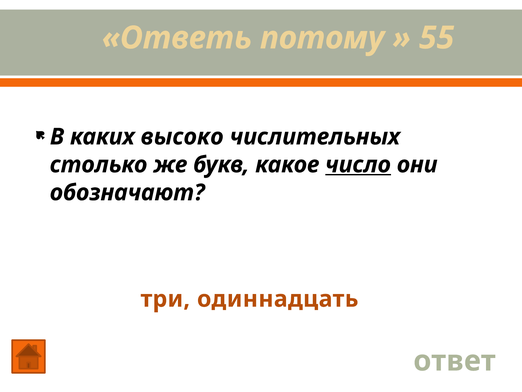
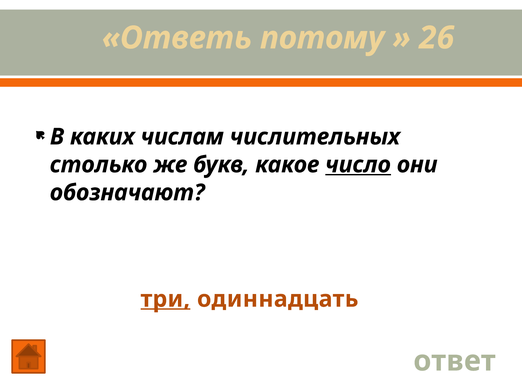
55: 55 -> 26
высоко: высоко -> числам
три underline: none -> present
